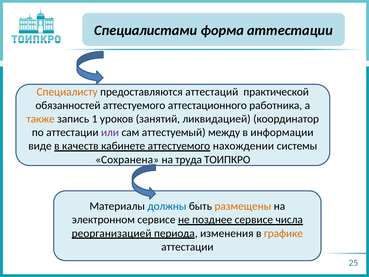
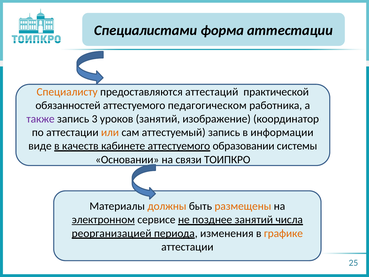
аттестационного: аттестационного -> педагогическом
также colour: orange -> purple
1: 1 -> 3
ликвидацией: ликвидацией -> изображение
или colour: purple -> orange
аттестуемый между: между -> запись
нахождении: нахождении -> образовании
Сохранена: Сохранена -> Основании
труда: труда -> связи
должны colour: blue -> orange
электронном underline: none -> present
позднее сервисе: сервисе -> занятий
